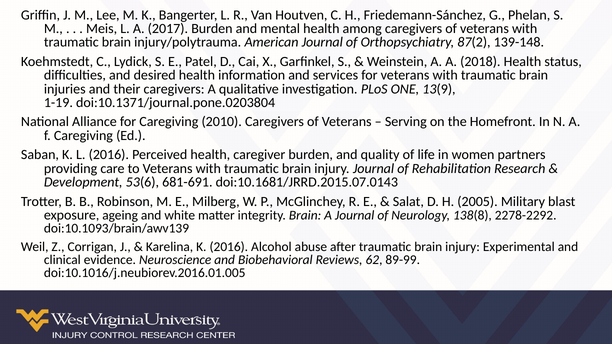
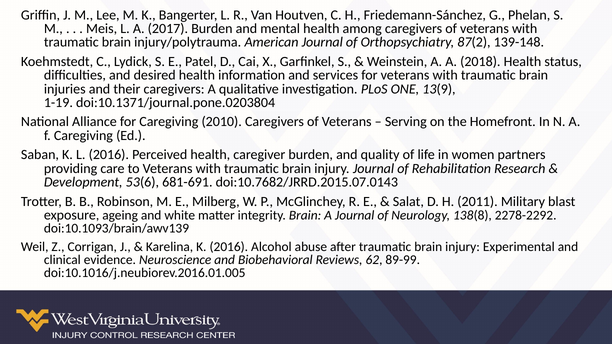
doi:10.1681/JRRD.2015.07.0143: doi:10.1681/JRRD.2015.07.0143 -> doi:10.7682/JRRD.2015.07.0143
2005: 2005 -> 2011
